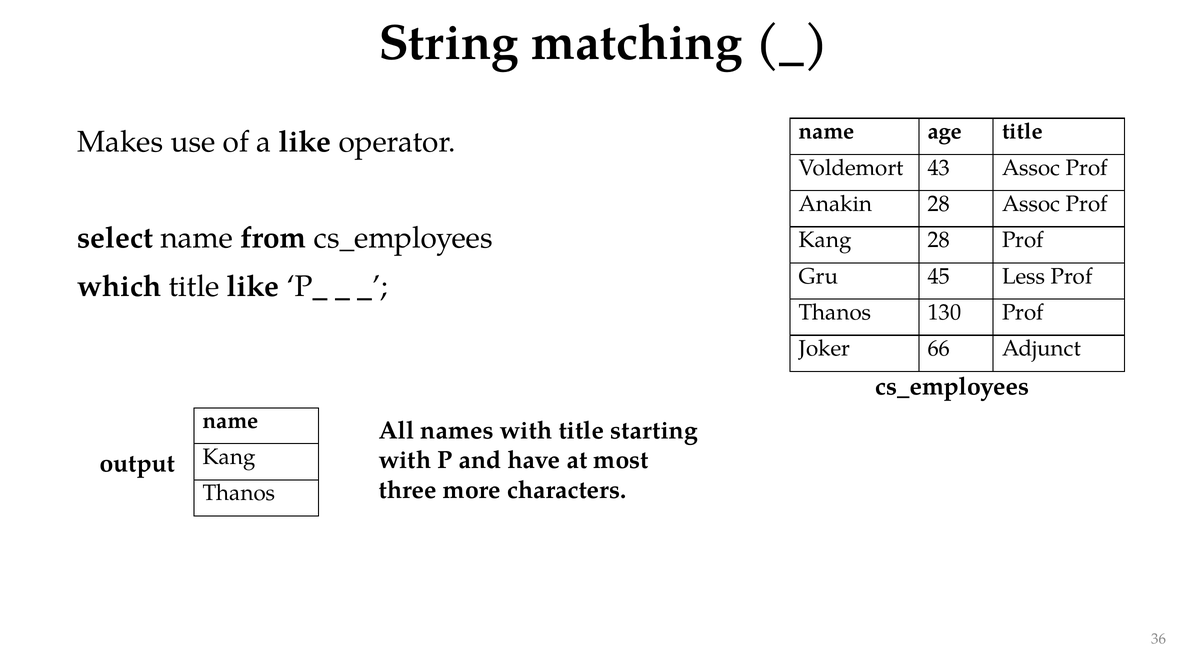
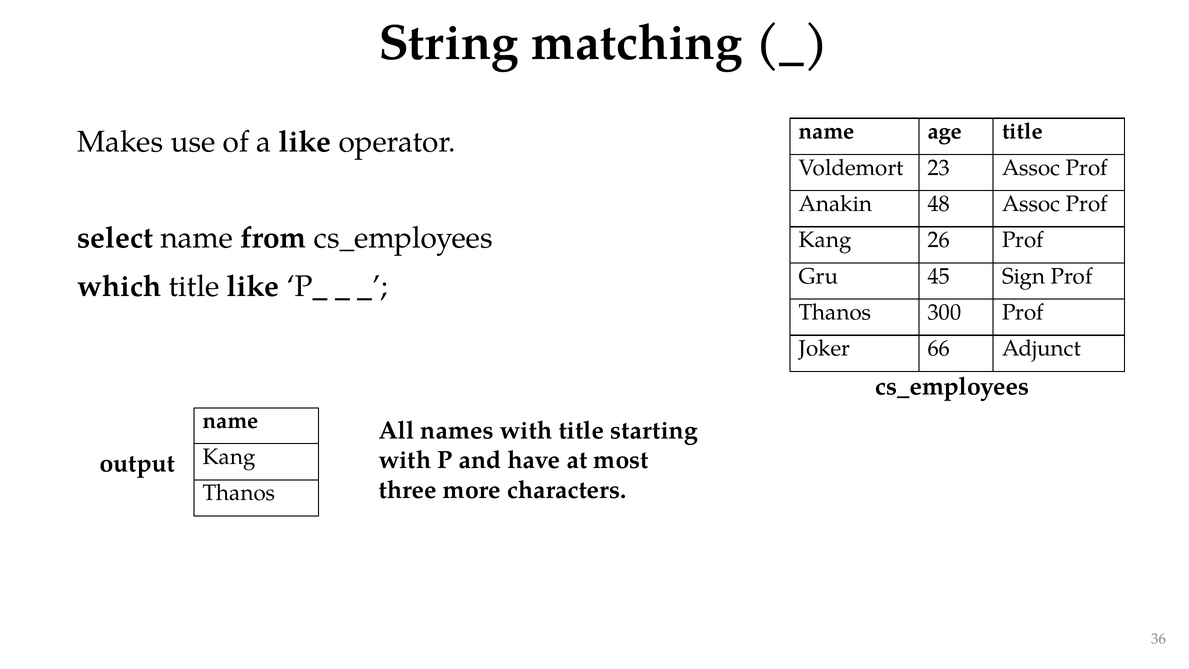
43: 43 -> 23
Anakin 28: 28 -> 48
Kang 28: 28 -> 26
Less: Less -> Sign
130: 130 -> 300
